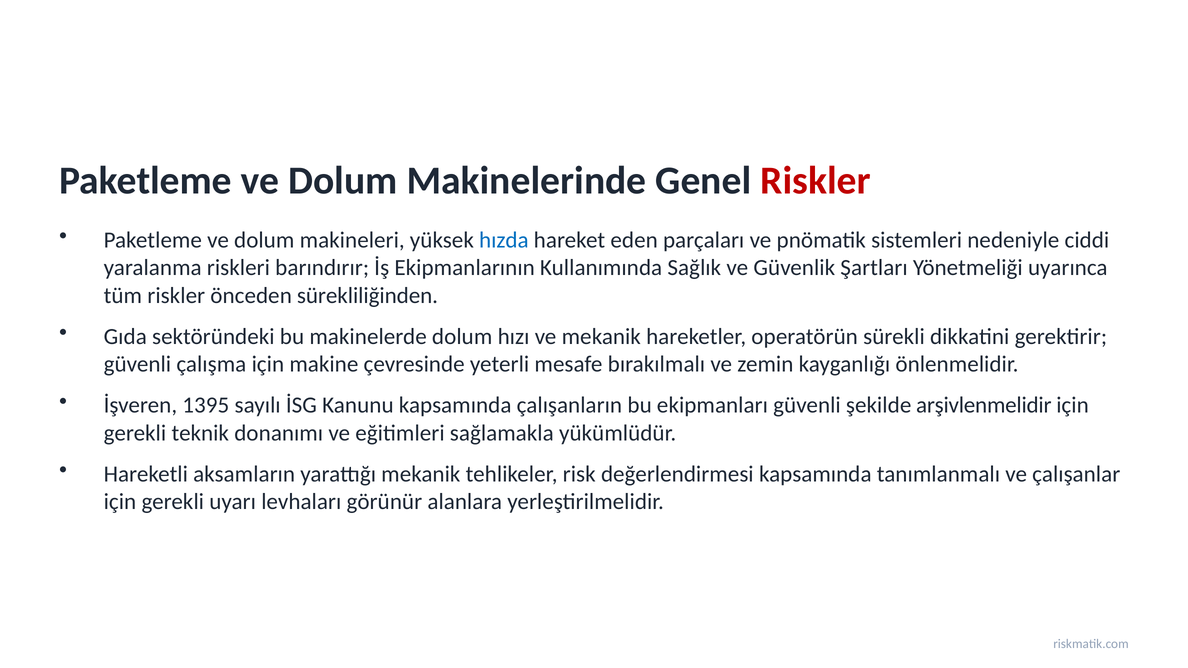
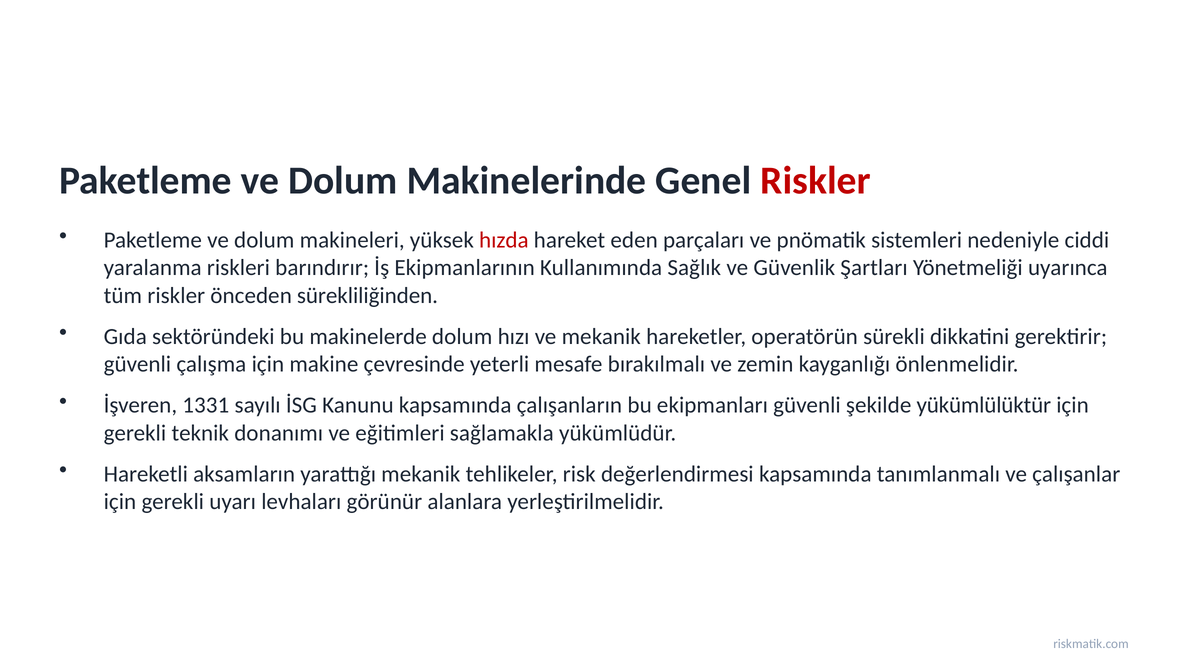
hızda colour: blue -> red
1395: 1395 -> 1331
arşivlenmelidir: arşivlenmelidir -> yükümlülüktür
